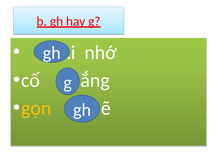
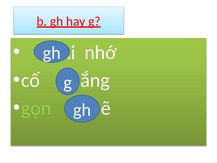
gọn colour: yellow -> light green
